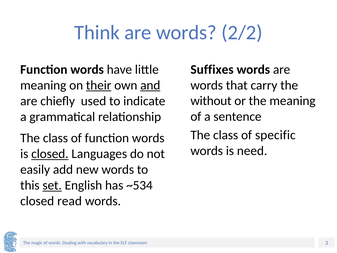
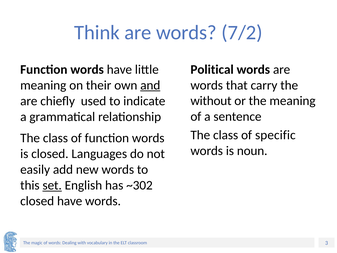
2/2: 2/2 -> 7/2
Suffixes: Suffixes -> Political
their underline: present -> none
need: need -> noun
closed at (50, 154) underline: present -> none
~534: ~534 -> ~302
closed read: read -> have
